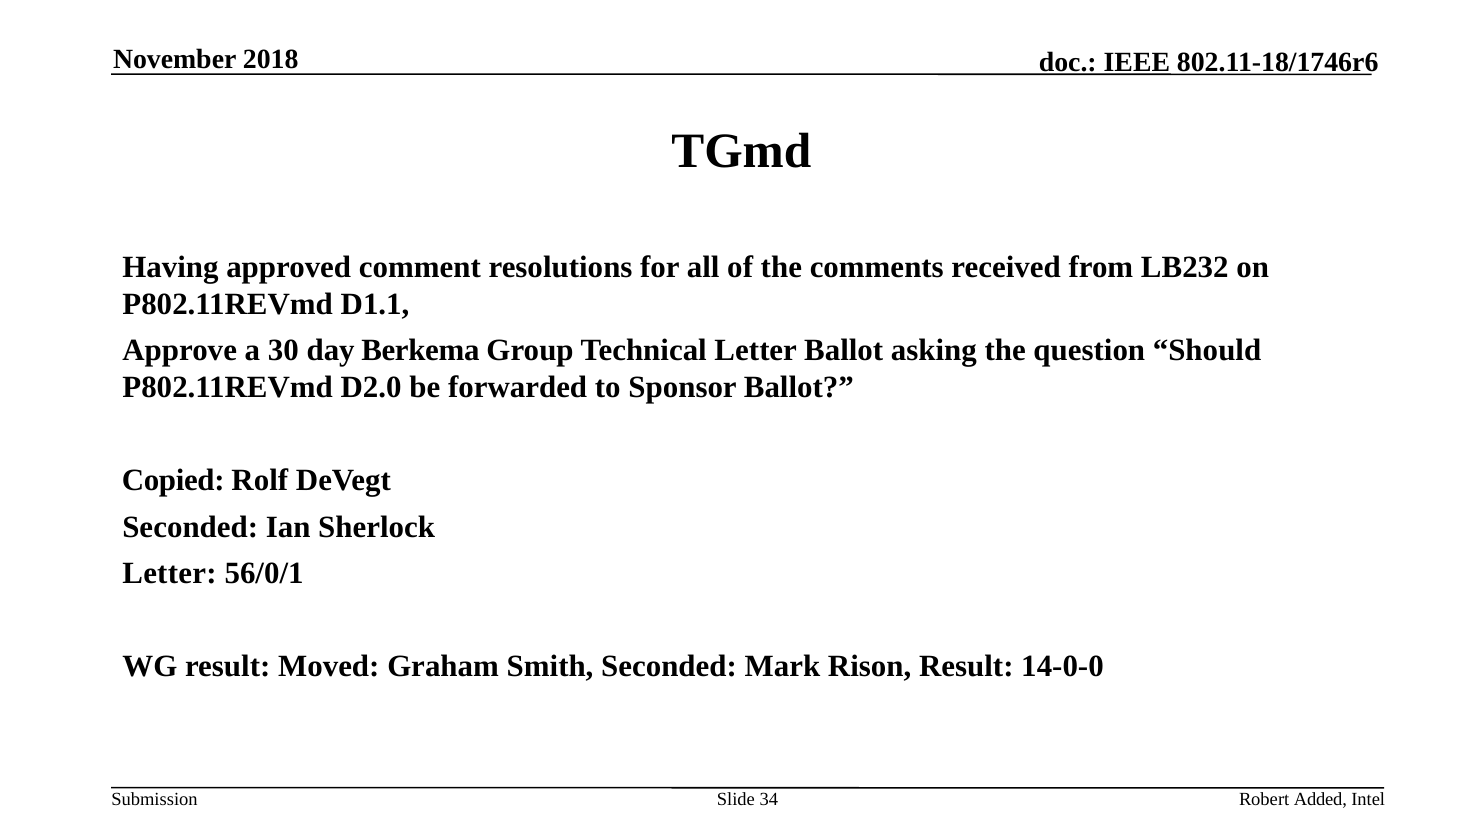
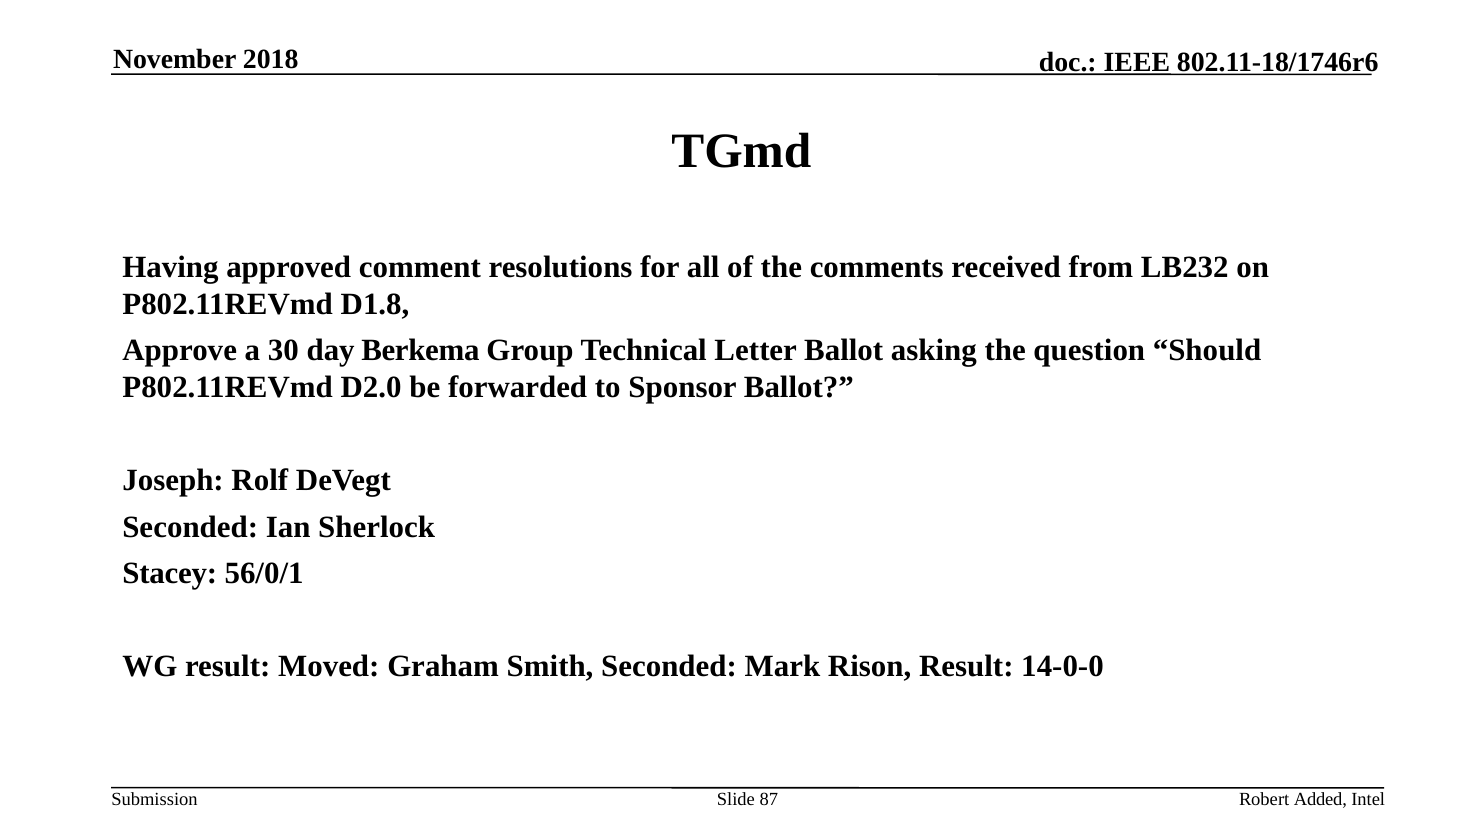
D1.1: D1.1 -> D1.8
Copied: Copied -> Joseph
Letter at (169, 573): Letter -> Stacey
34: 34 -> 87
